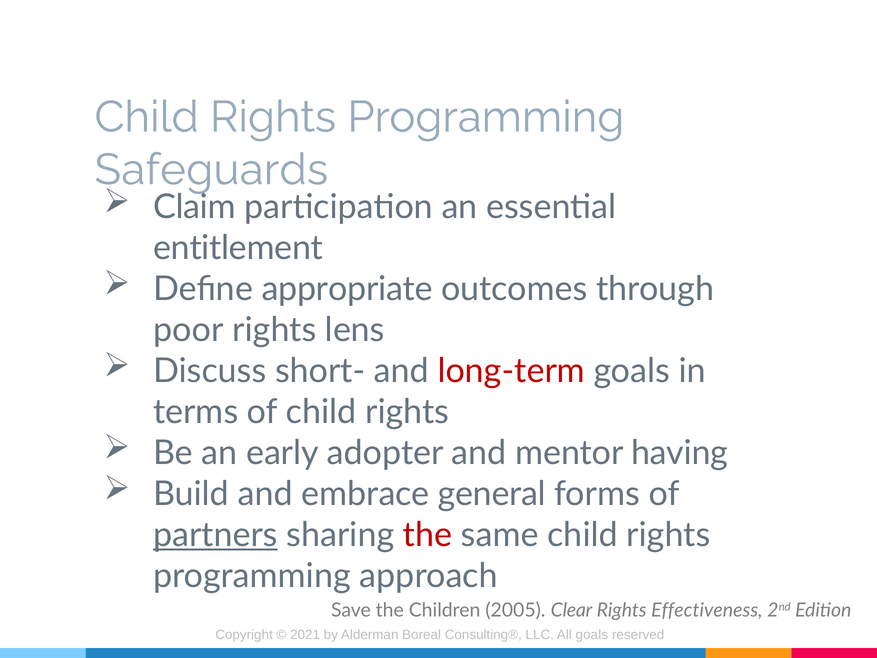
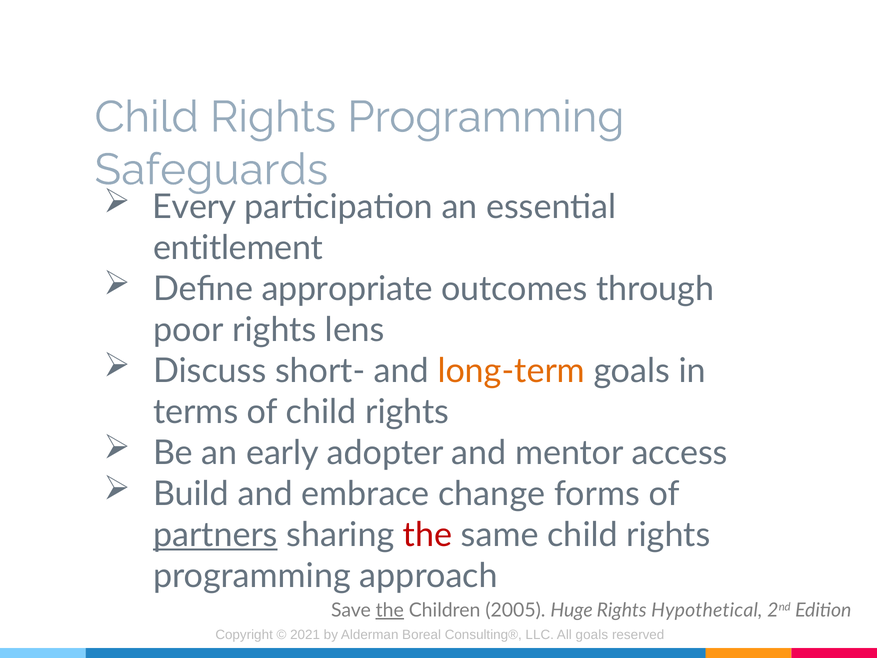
Claim: Claim -> Every
long-term colour: red -> orange
having: having -> access
general: general -> change
the at (390, 610) underline: none -> present
Clear: Clear -> Huge
Effectiveness: Effectiveness -> Hypothetical
